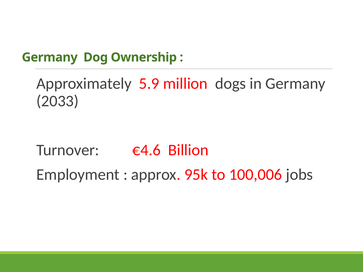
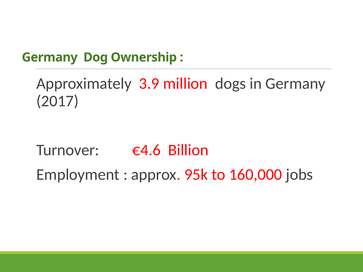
5.9: 5.9 -> 3.9
2033: 2033 -> 2017
100,006: 100,006 -> 160,000
